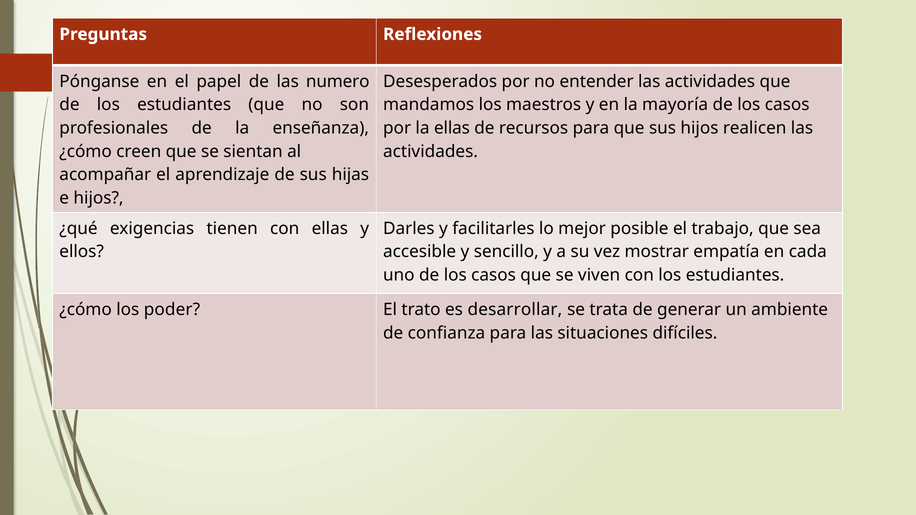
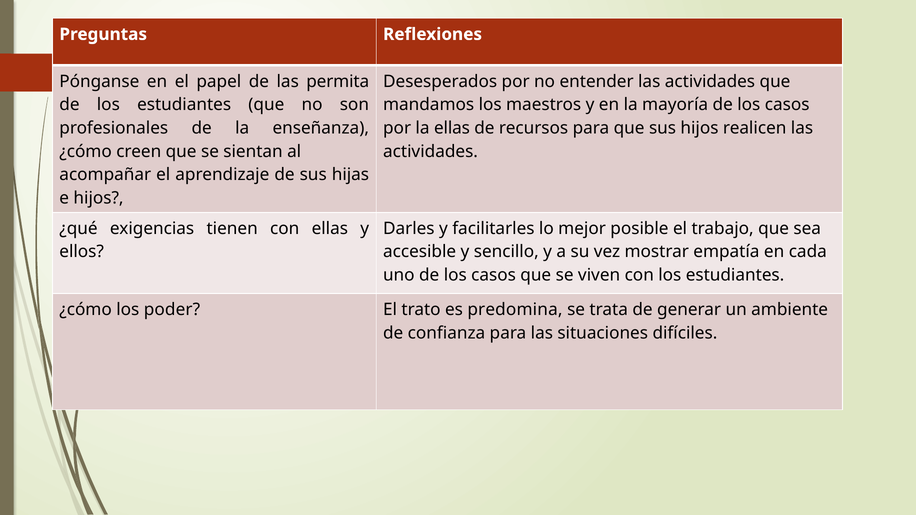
numero: numero -> permita
desarrollar: desarrollar -> predomina
